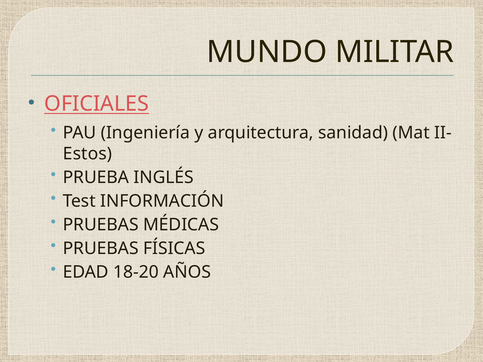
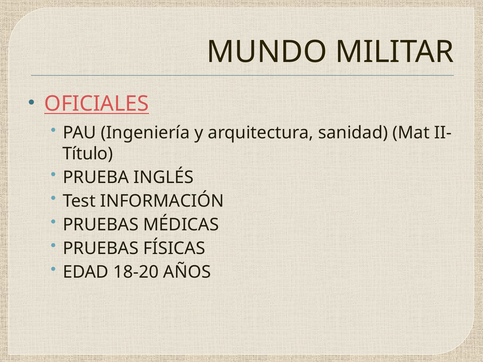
Estos: Estos -> Título
